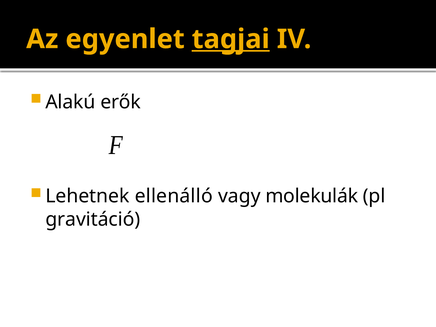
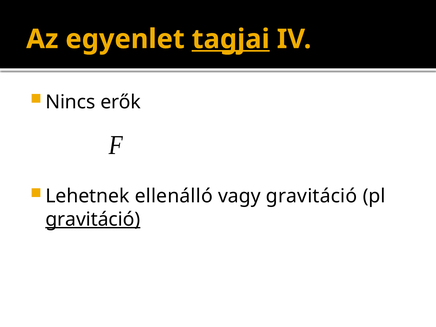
Alakú: Alakú -> Nincs
vagy molekulák: molekulák -> gravitáció
gravitáció at (93, 219) underline: none -> present
